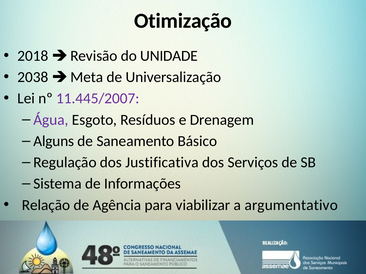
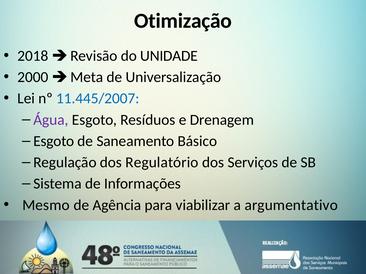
2038: 2038 -> 2000
11.445/2007 colour: purple -> blue
Alguns at (54, 141): Alguns -> Esgoto
Justificativa: Justificativa -> Regulatório
Relação: Relação -> Mesmo
